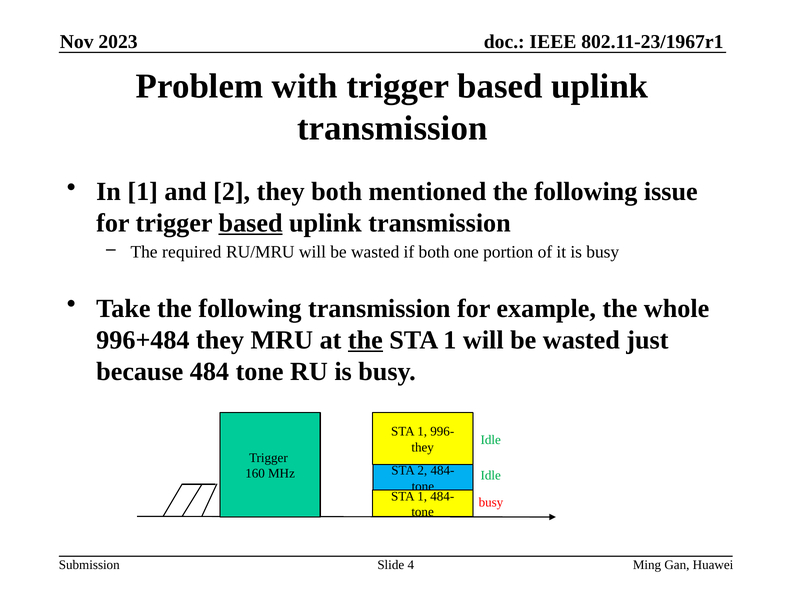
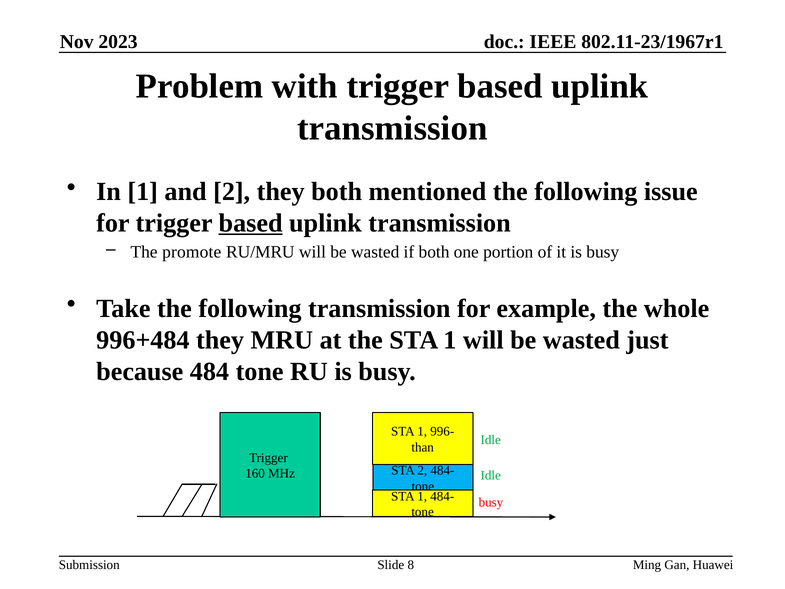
required: required -> promote
the at (365, 340) underline: present -> none
they at (423, 447): they -> than
4: 4 -> 8
